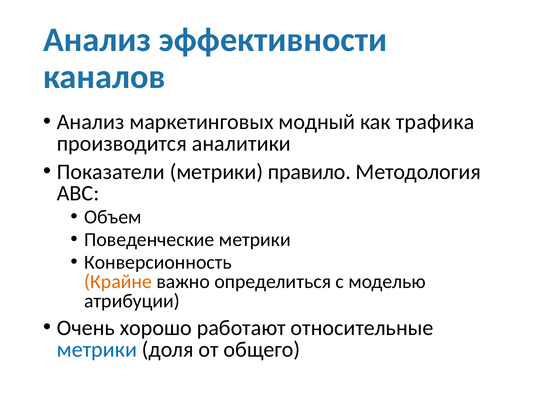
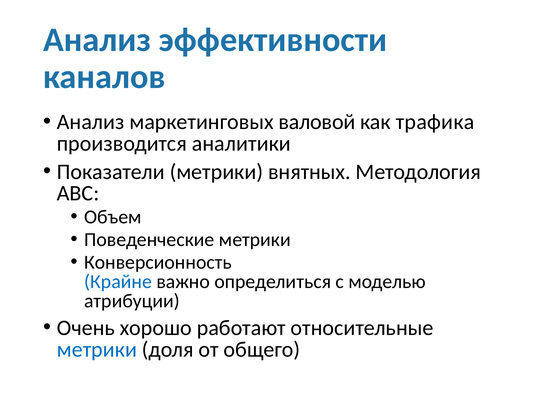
модный: модный -> валовой
правило: правило -> внятных
Крайне colour: orange -> blue
